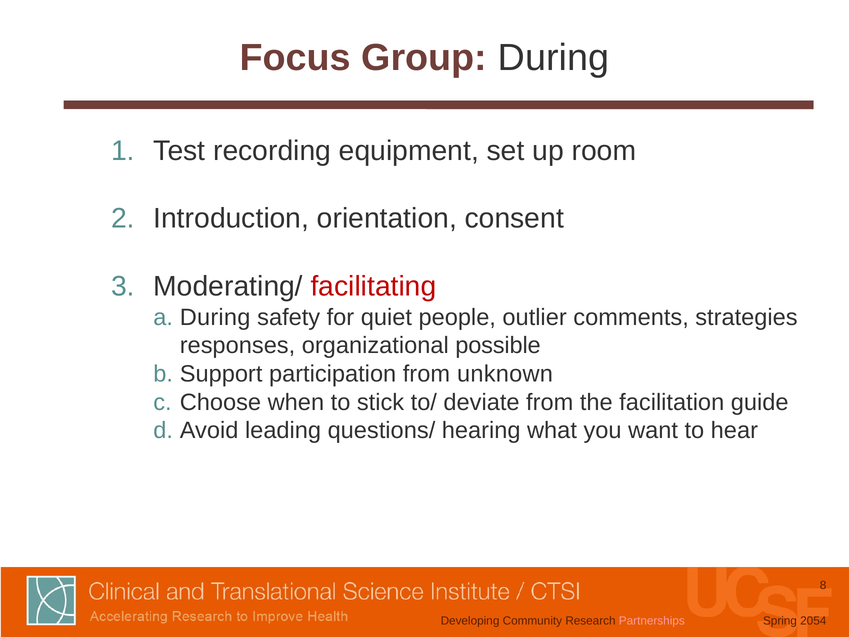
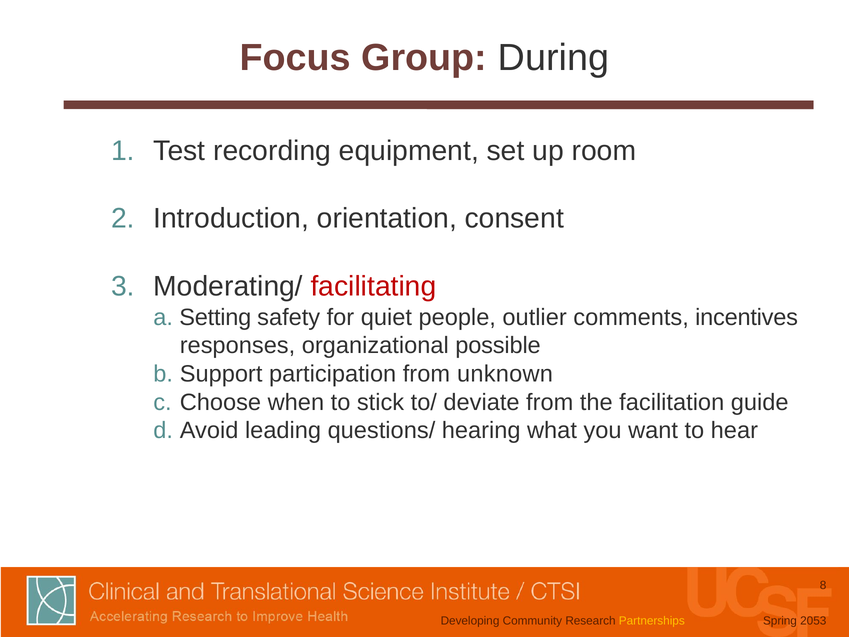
During at (215, 317): During -> Setting
strategies: strategies -> incentives
Partnerships colour: pink -> yellow
2054: 2054 -> 2053
